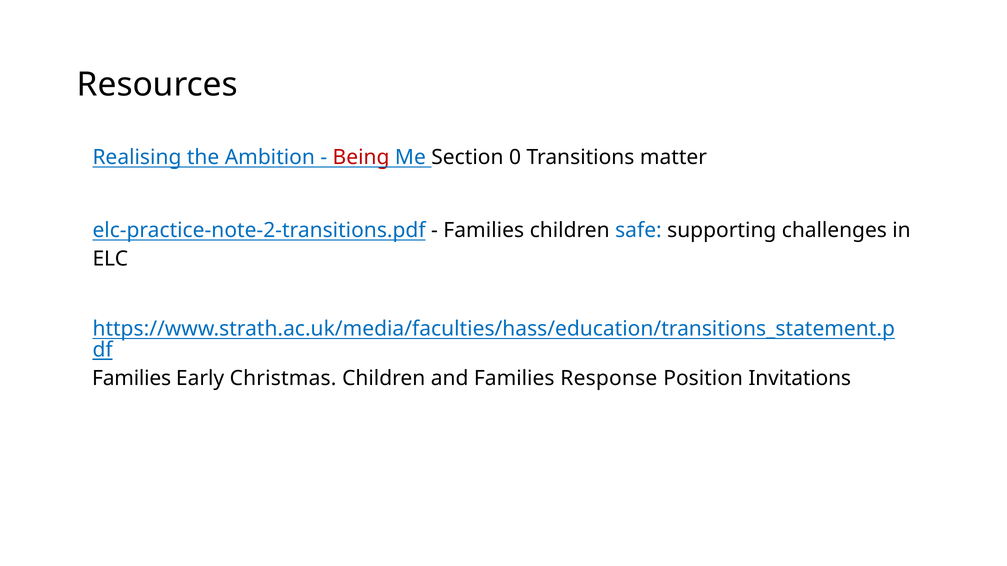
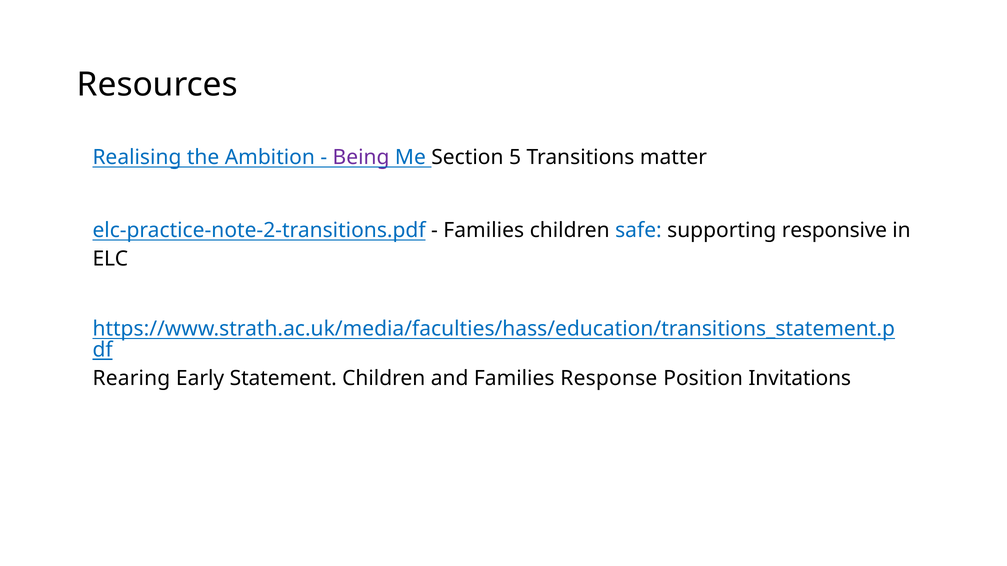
Being colour: red -> purple
0: 0 -> 5
challenges: challenges -> responsive
Families at (132, 379): Families -> Rearing
Christmas: Christmas -> Statement
